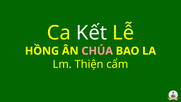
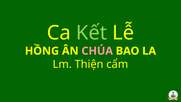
Kết colour: white -> light green
